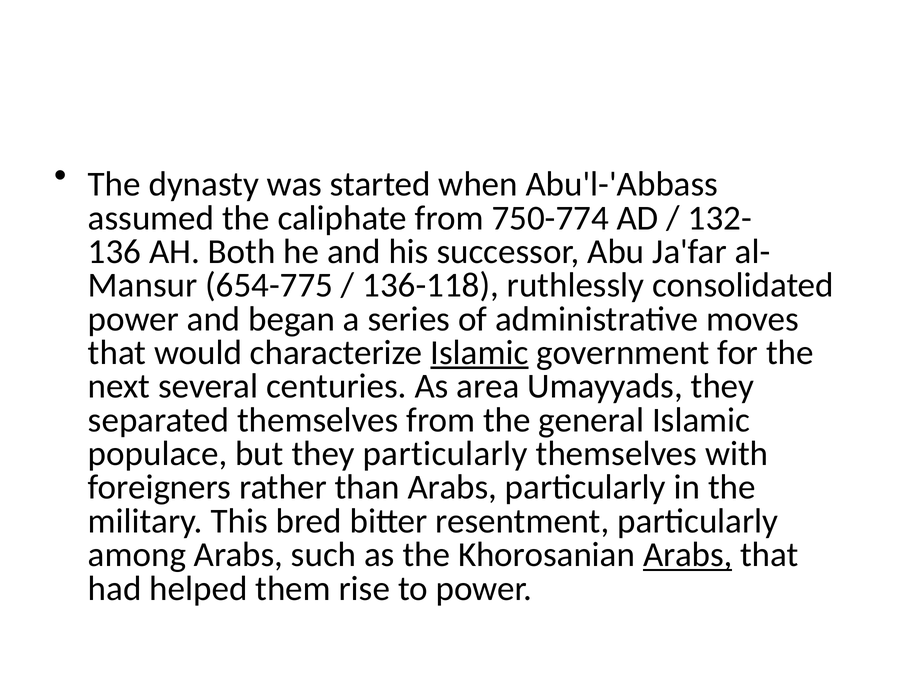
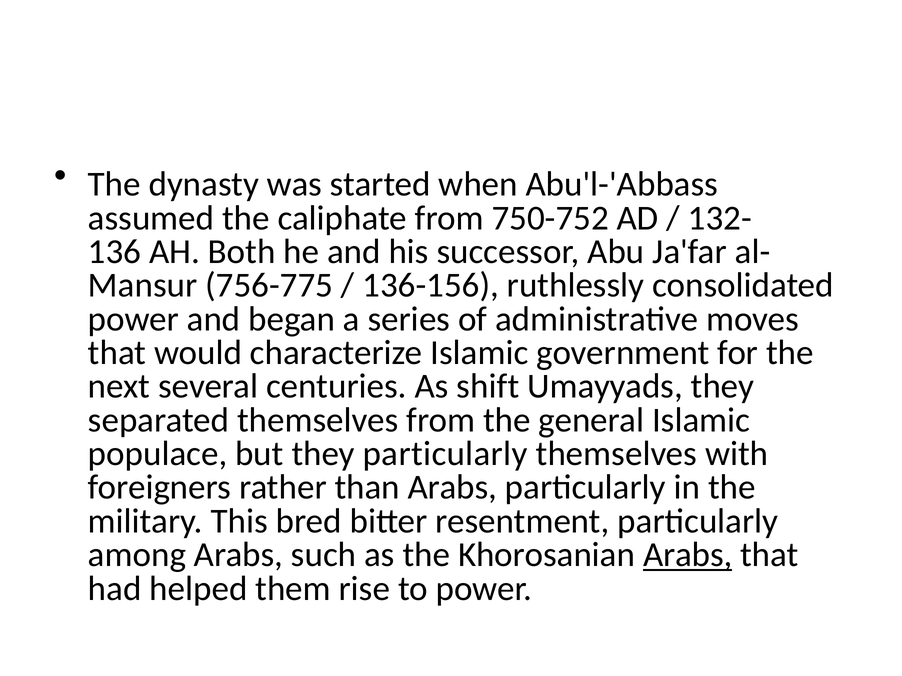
750-774: 750-774 -> 750-752
654-775: 654-775 -> 756-775
136-118: 136-118 -> 136-156
Islamic at (479, 353) underline: present -> none
area: area -> shift
